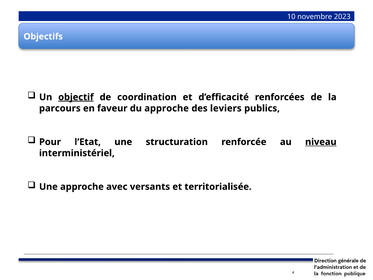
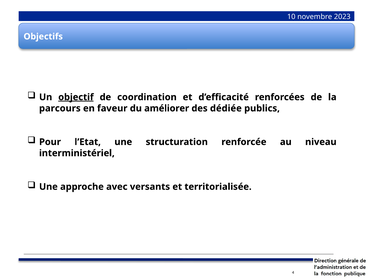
du approche: approche -> améliorer
leviers: leviers -> dédiée
niveau underline: present -> none
